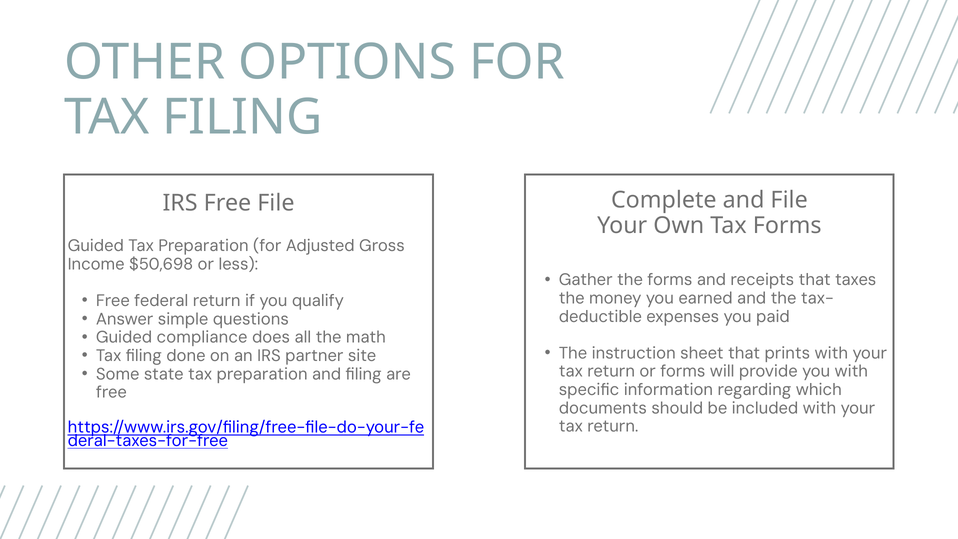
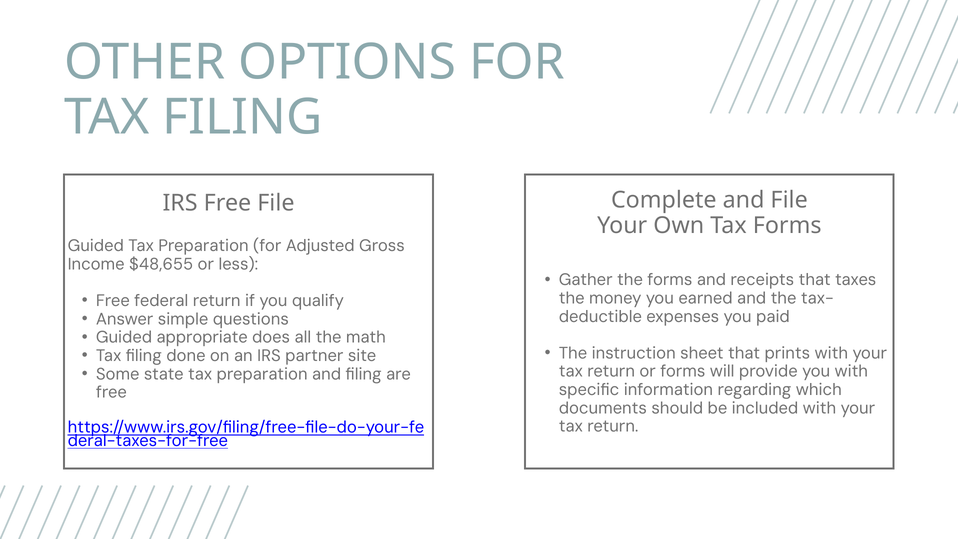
$50,698: $50,698 -> $48,655
compliance: compliance -> appropriate
